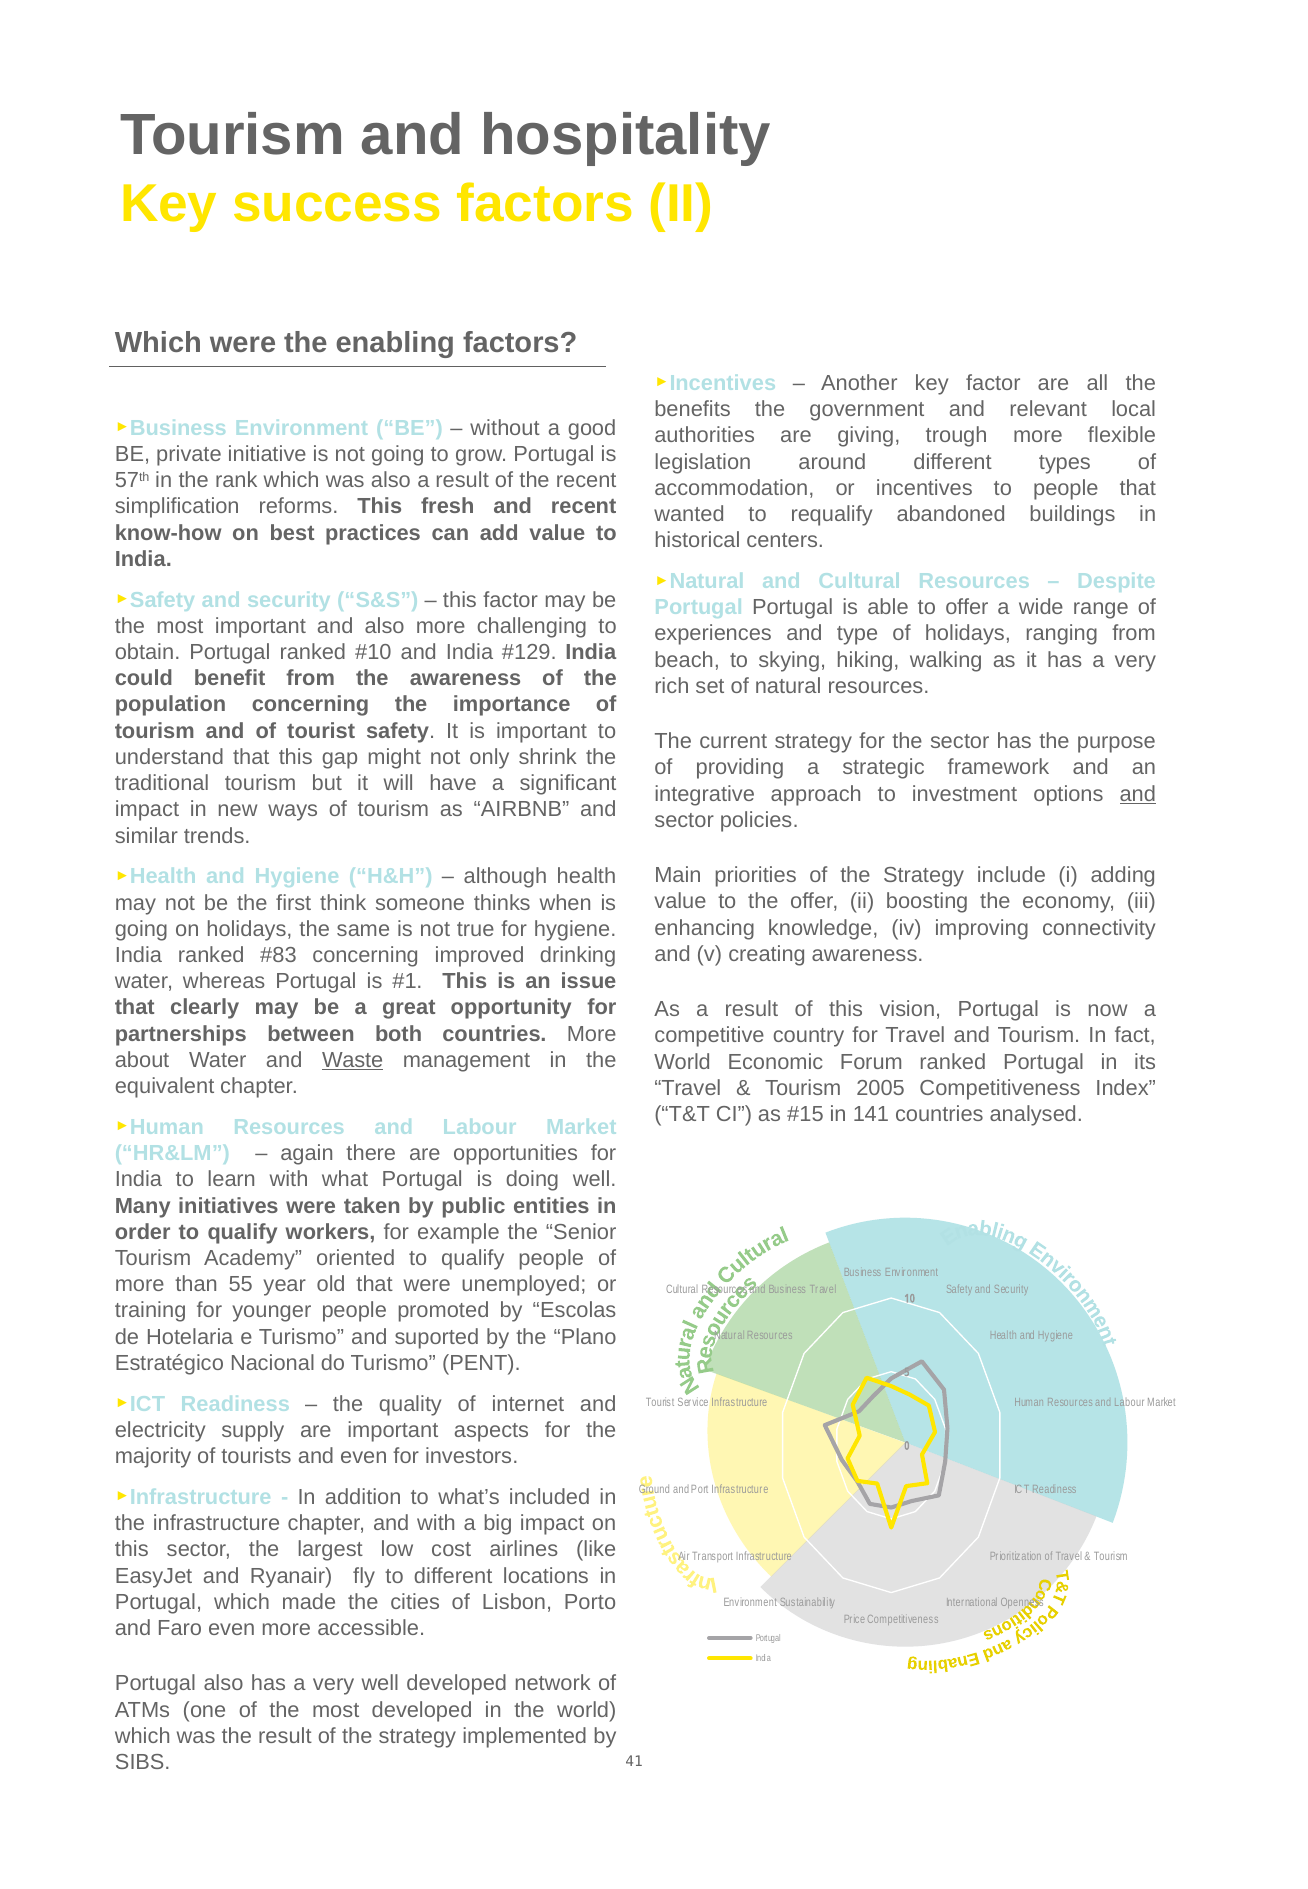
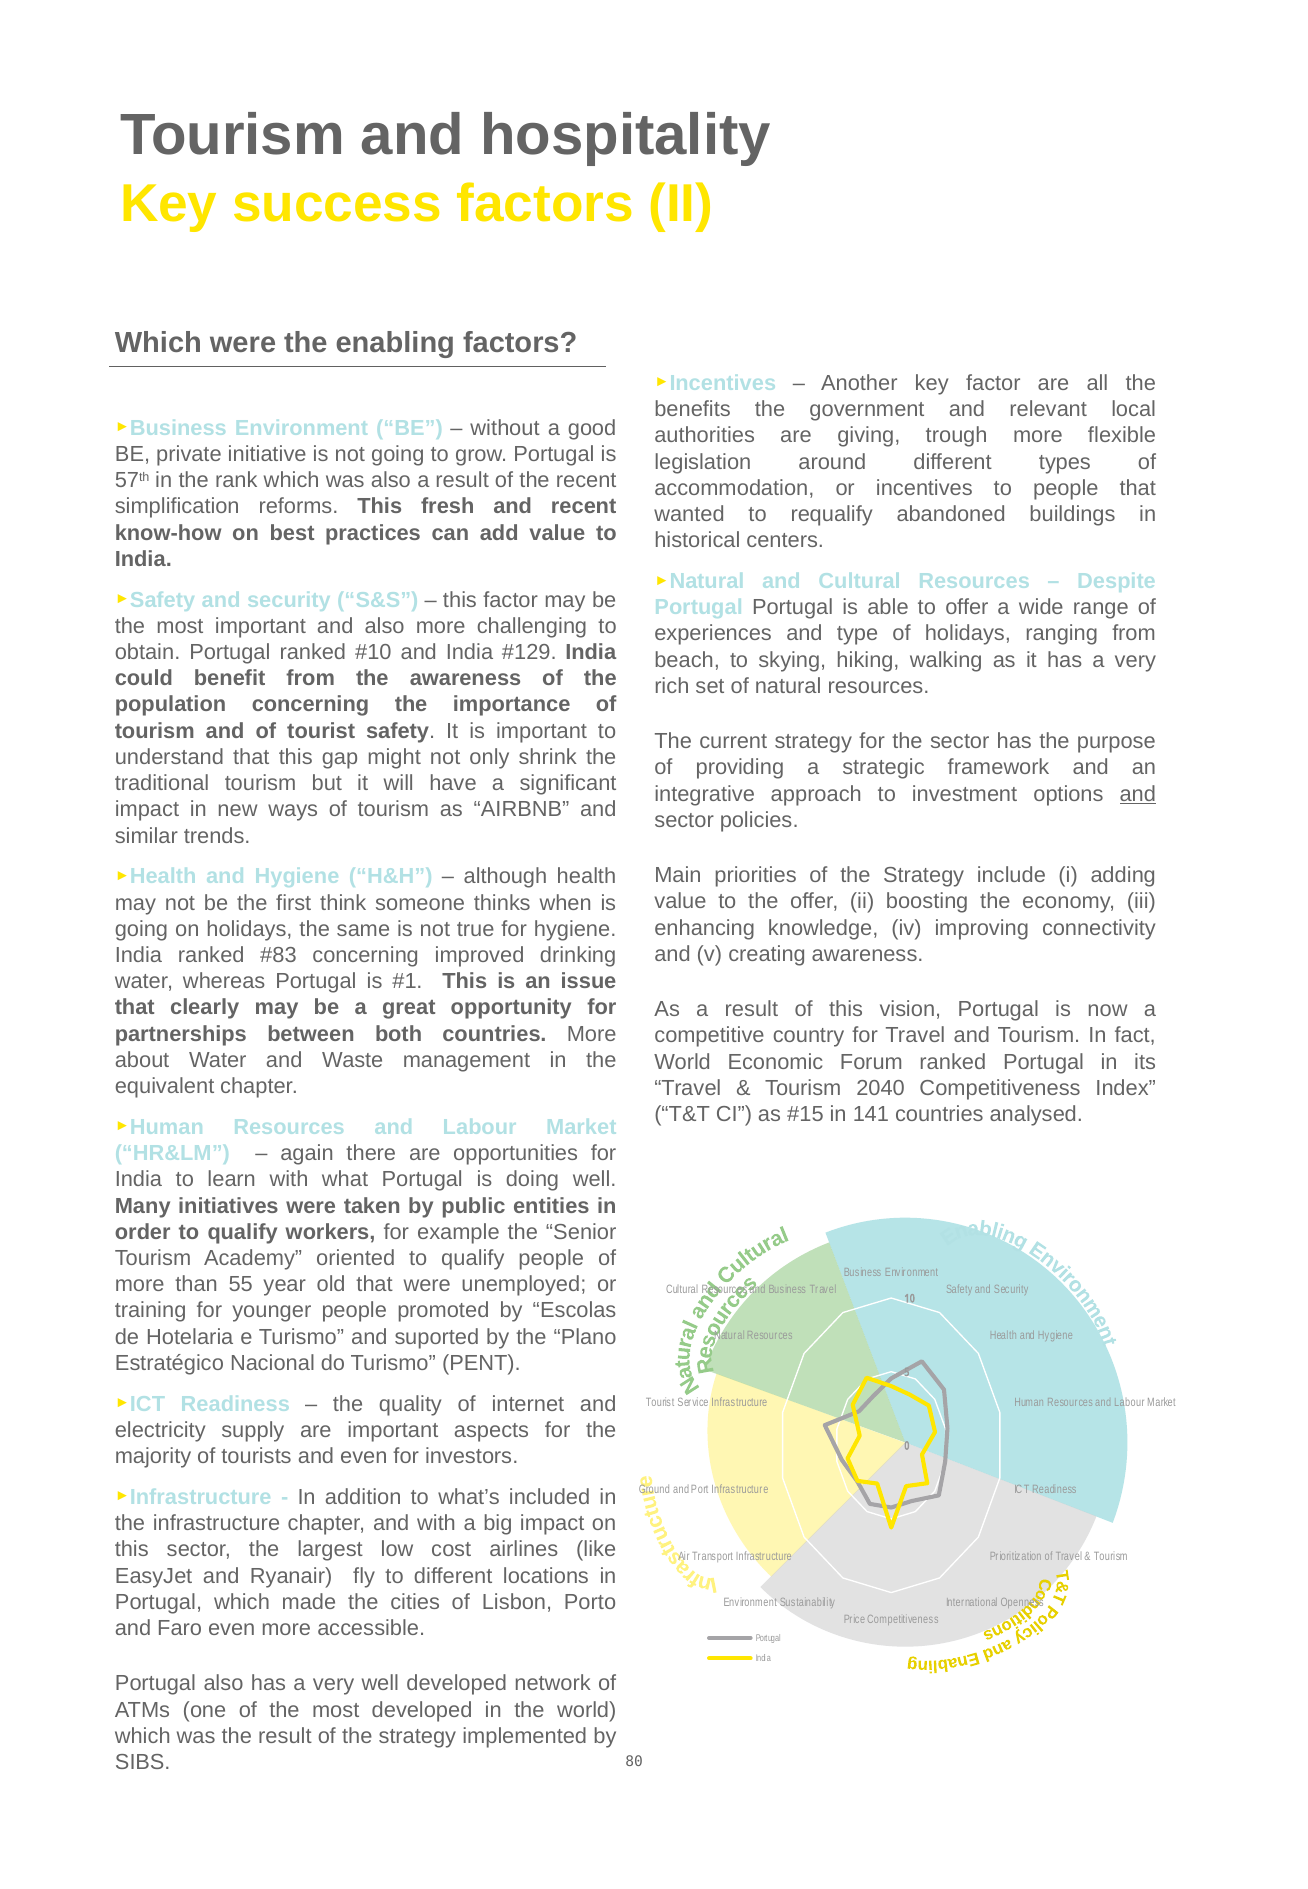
Waste underline: present -> none
2005: 2005 -> 2040
41: 41 -> 80
